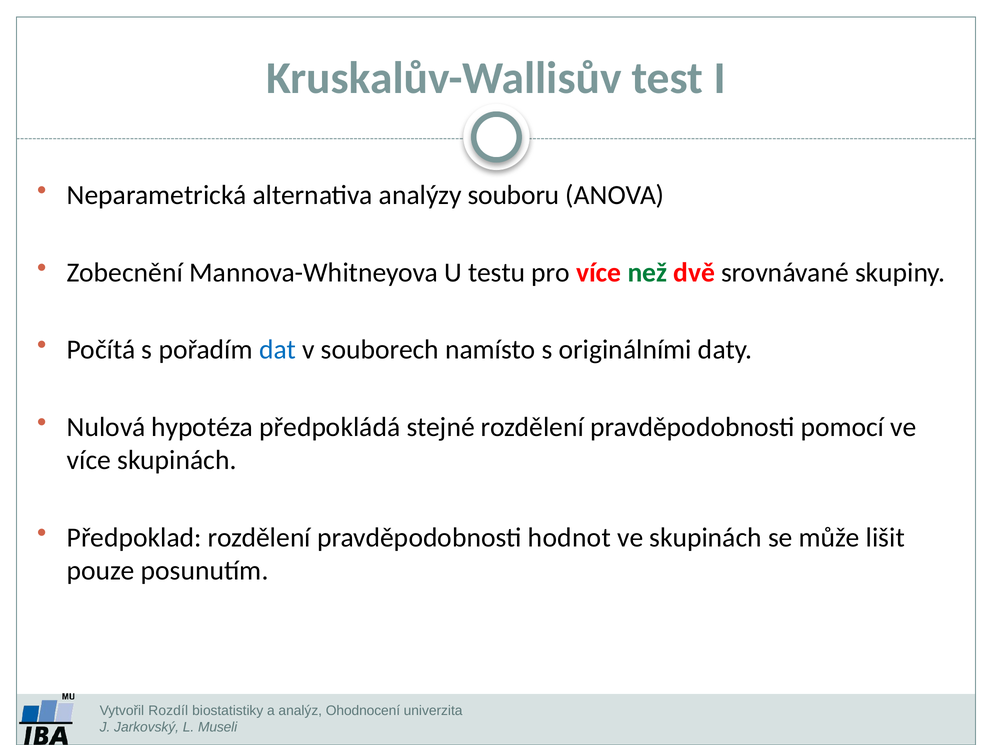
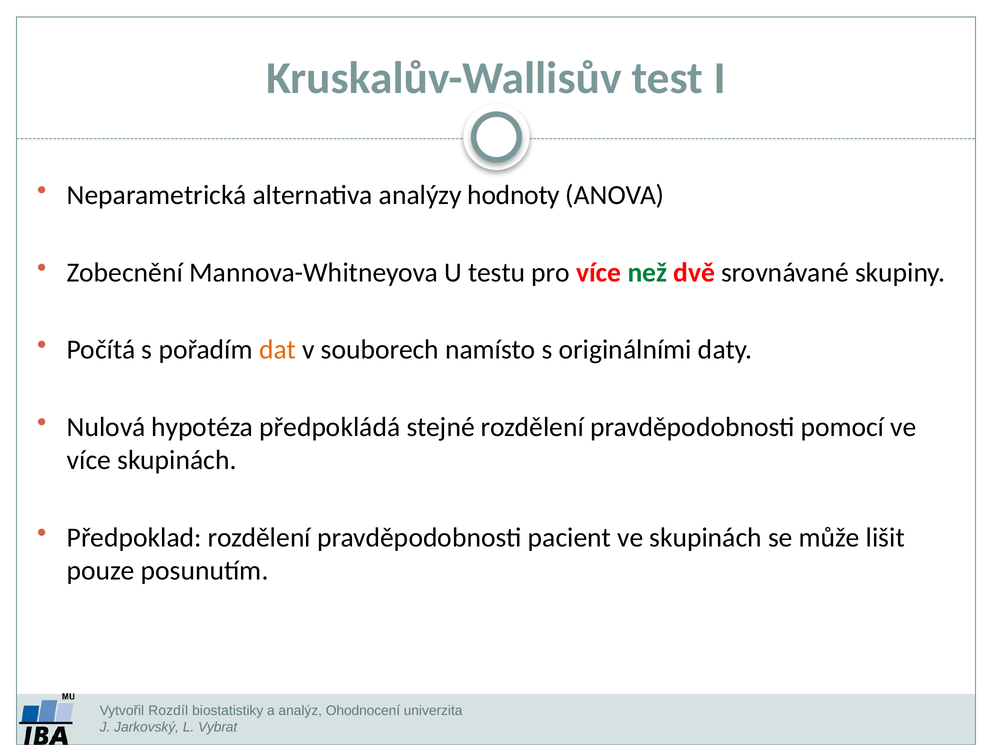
souboru: souboru -> hodnoty
dat colour: blue -> orange
hodnot: hodnot -> pacient
Museli: Museli -> Vybrat
